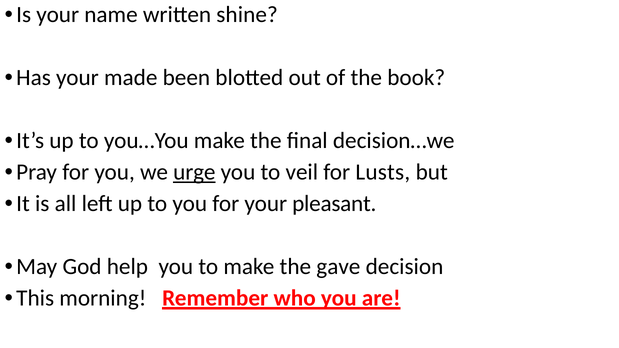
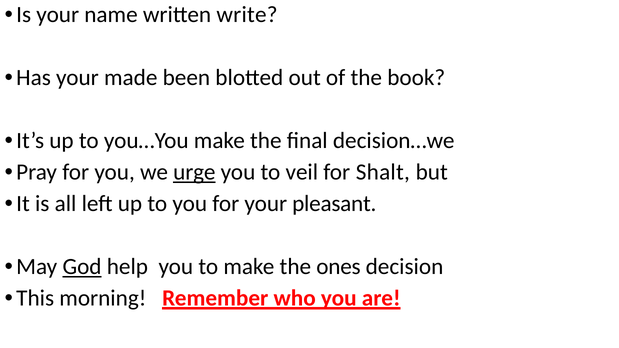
shine: shine -> write
Lusts: Lusts -> Shalt
God underline: none -> present
gave: gave -> ones
